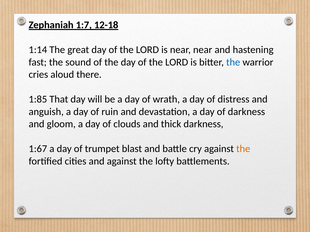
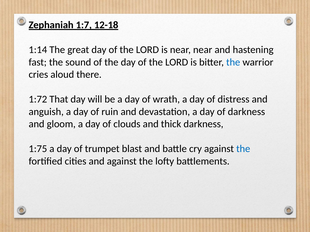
1:85: 1:85 -> 1:72
1:67: 1:67 -> 1:75
the at (243, 149) colour: orange -> blue
